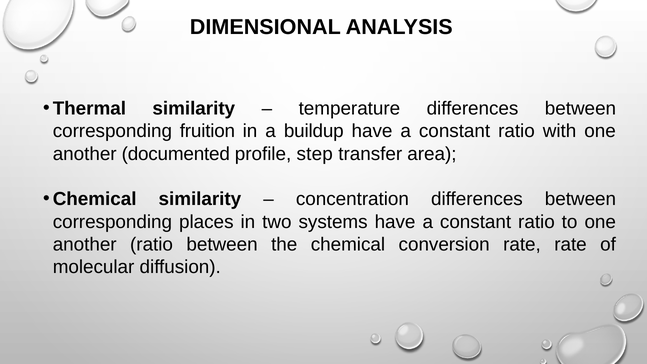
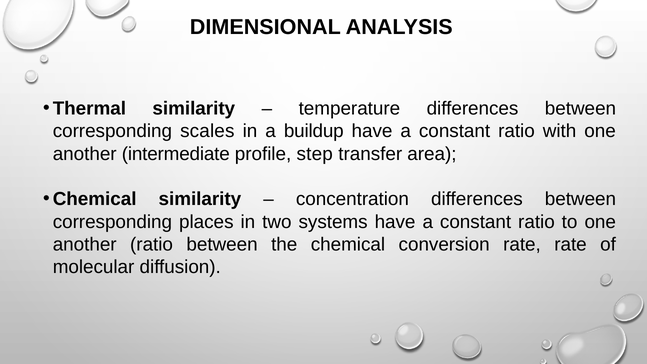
fruition: fruition -> scales
documented: documented -> intermediate
